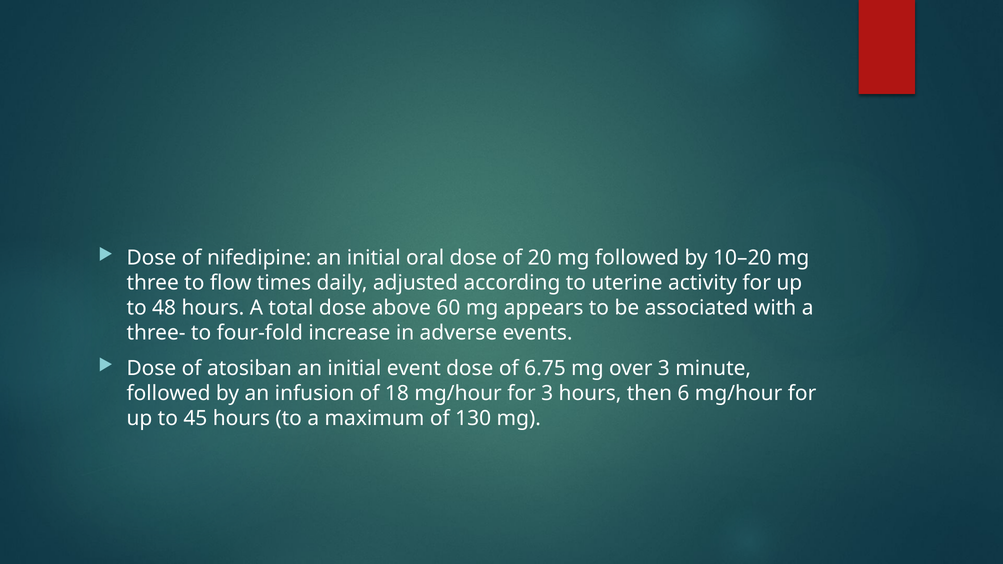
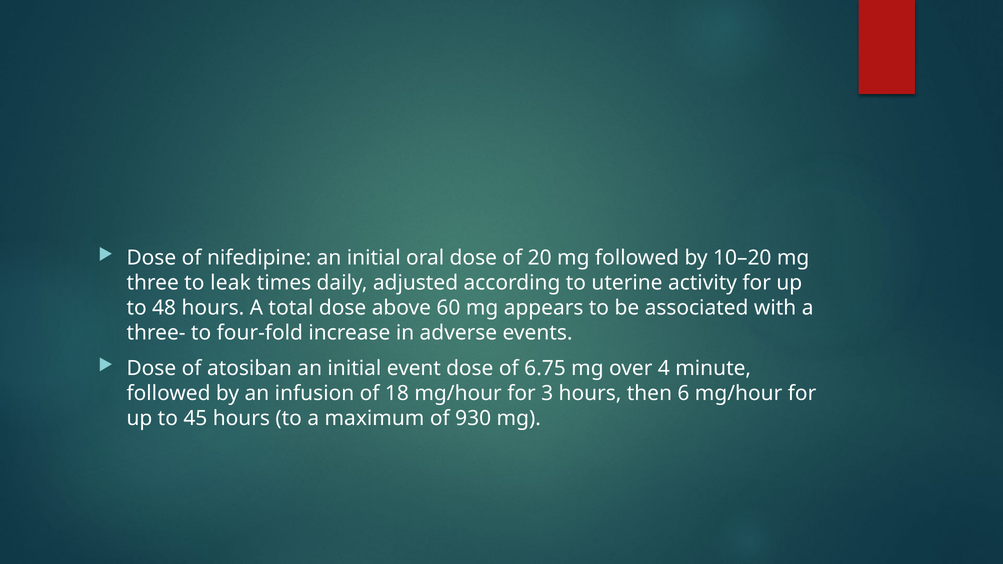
flow: flow -> leak
over 3: 3 -> 4
130: 130 -> 930
